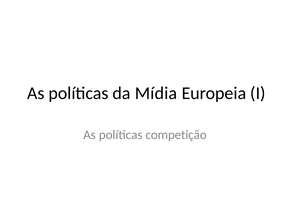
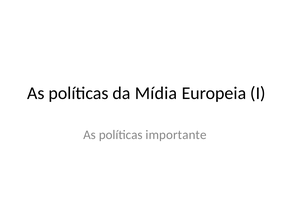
competição: competição -> importante
